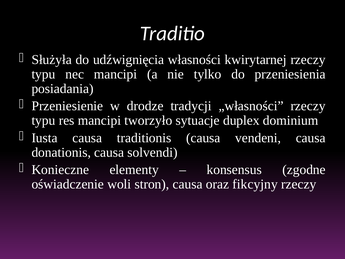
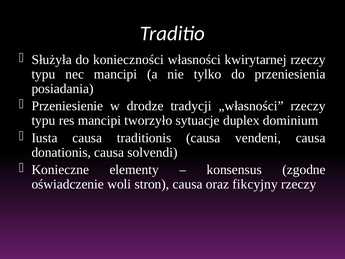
udźwignięcia: udźwignięcia -> konieczności
